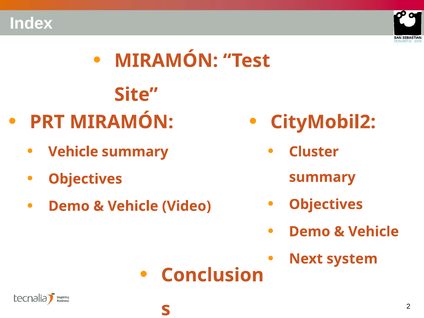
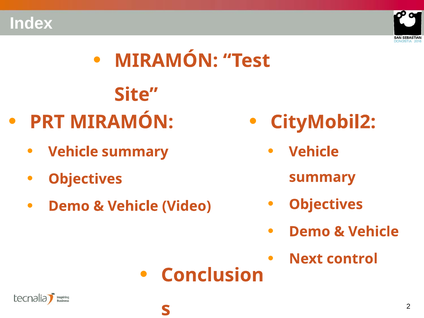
Cluster at (314, 152): Cluster -> Vehicle
system: system -> control
